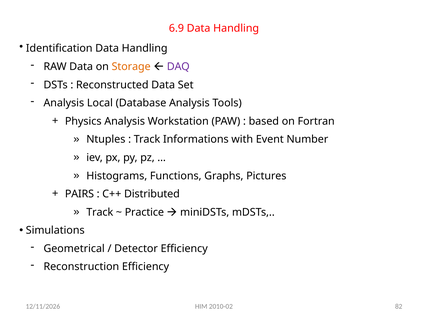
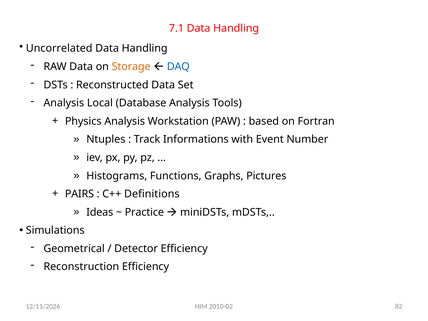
6.9: 6.9 -> 7.1
Identification: Identification -> Uncorrelated
DAQ colour: purple -> blue
Distributed: Distributed -> Definitions
Track at (100, 212): Track -> Ideas
